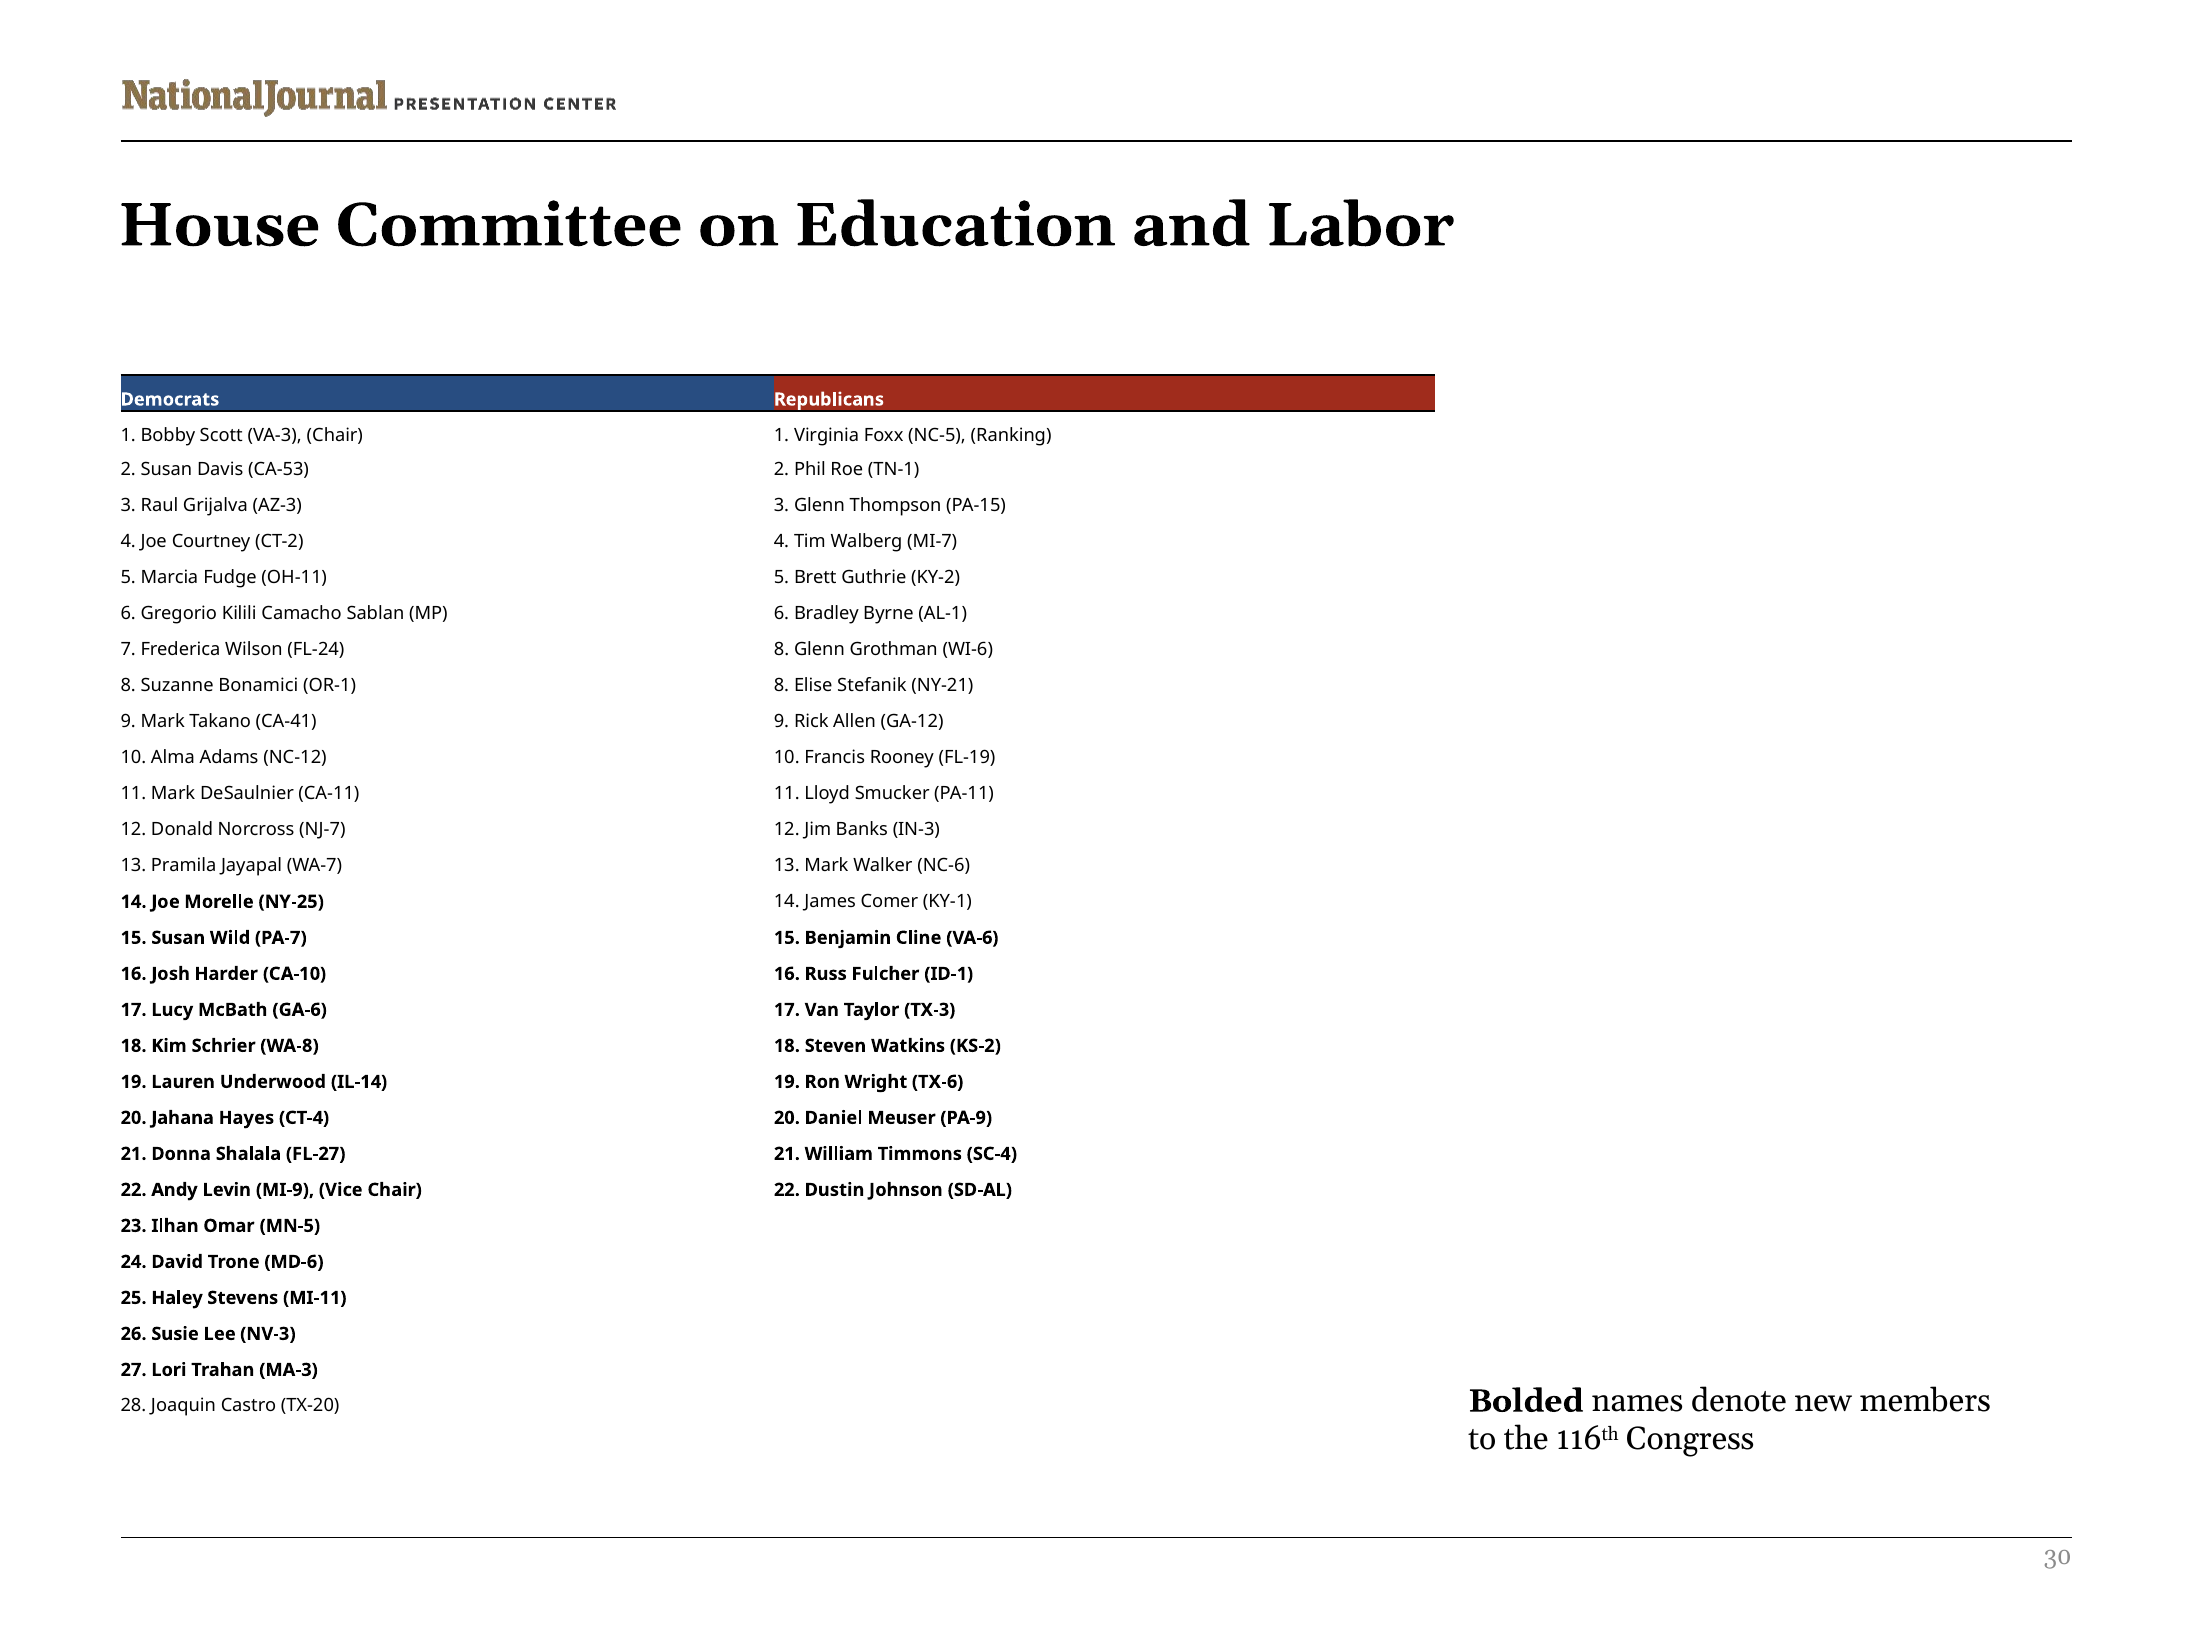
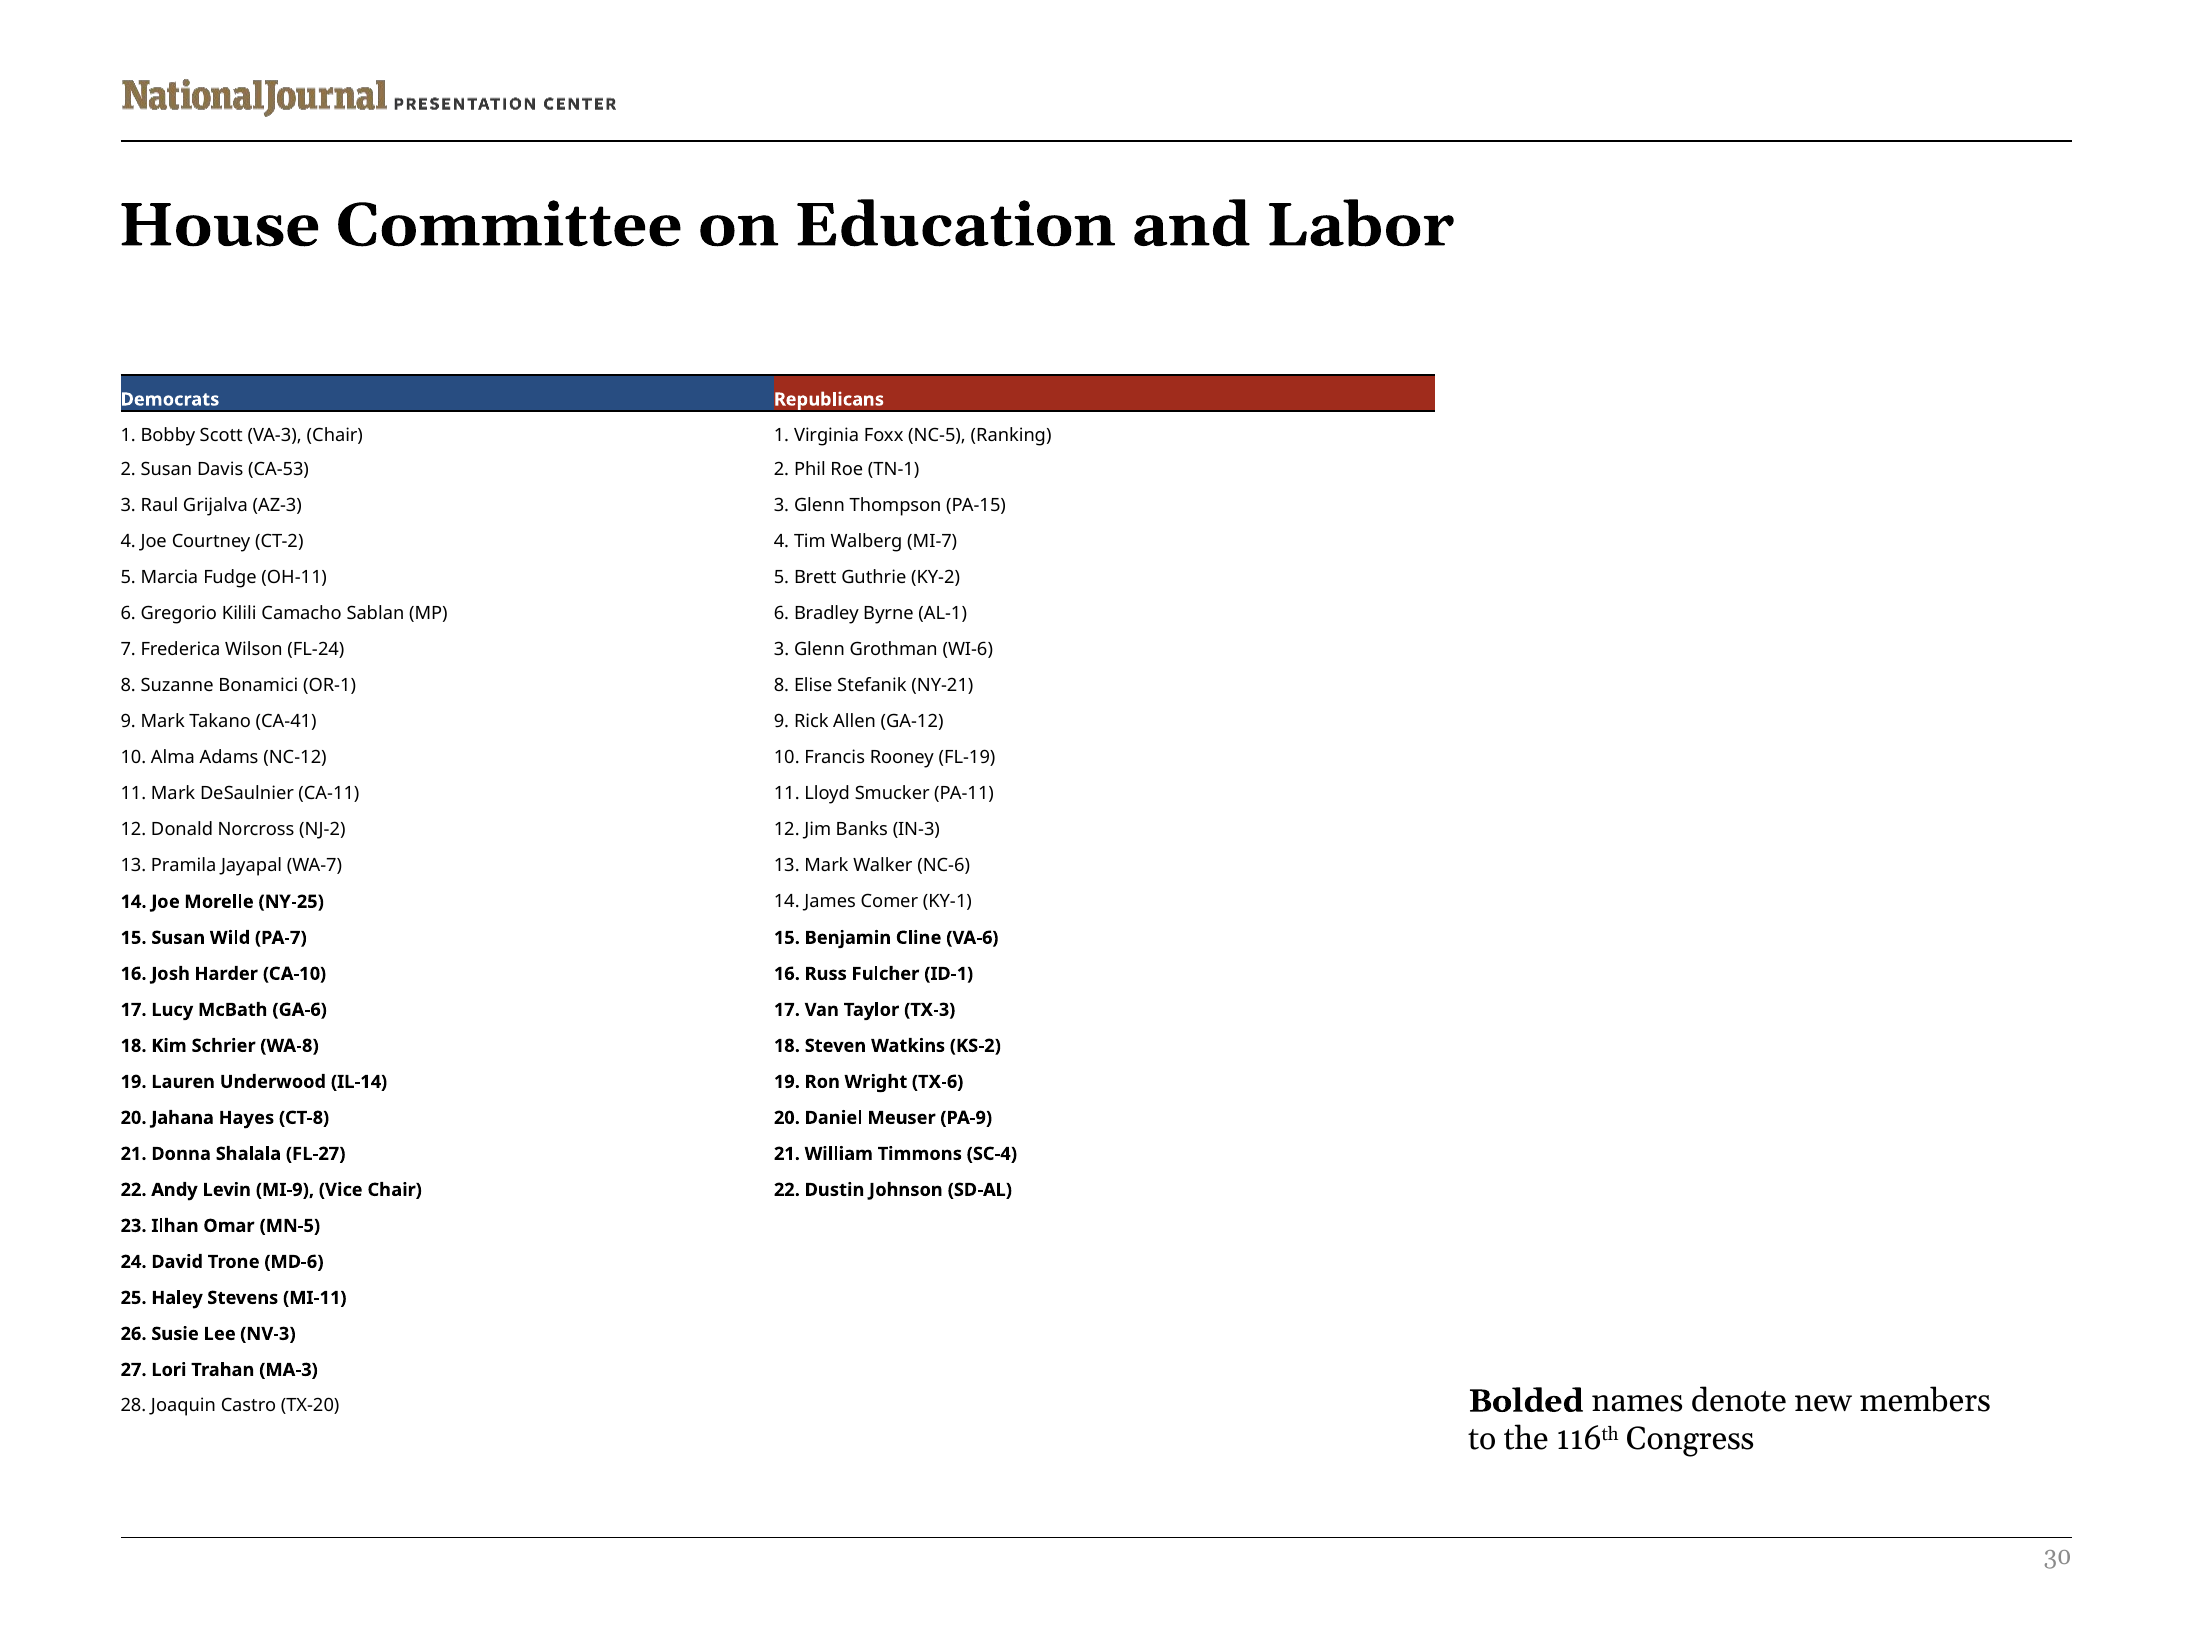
FL-24 8: 8 -> 3
NJ-7: NJ-7 -> NJ-2
CT-4: CT-4 -> CT-8
